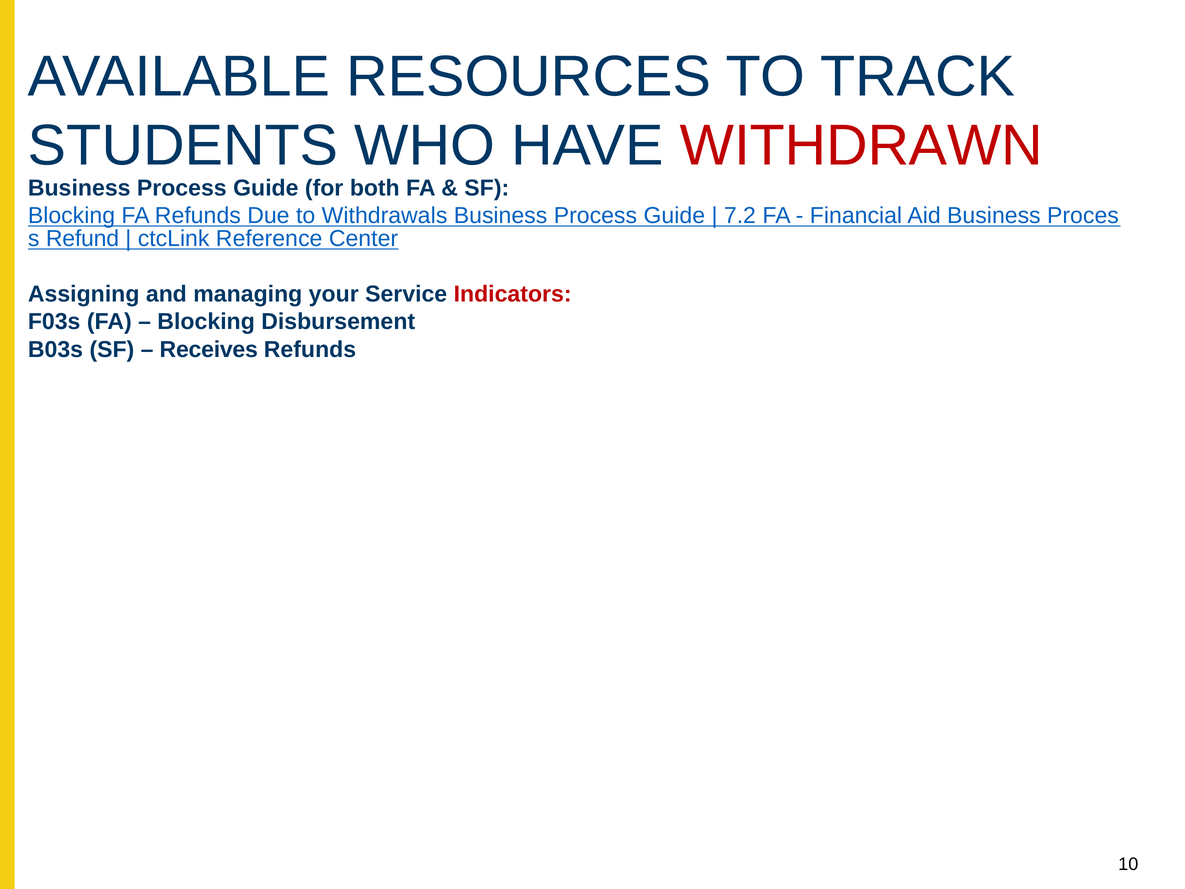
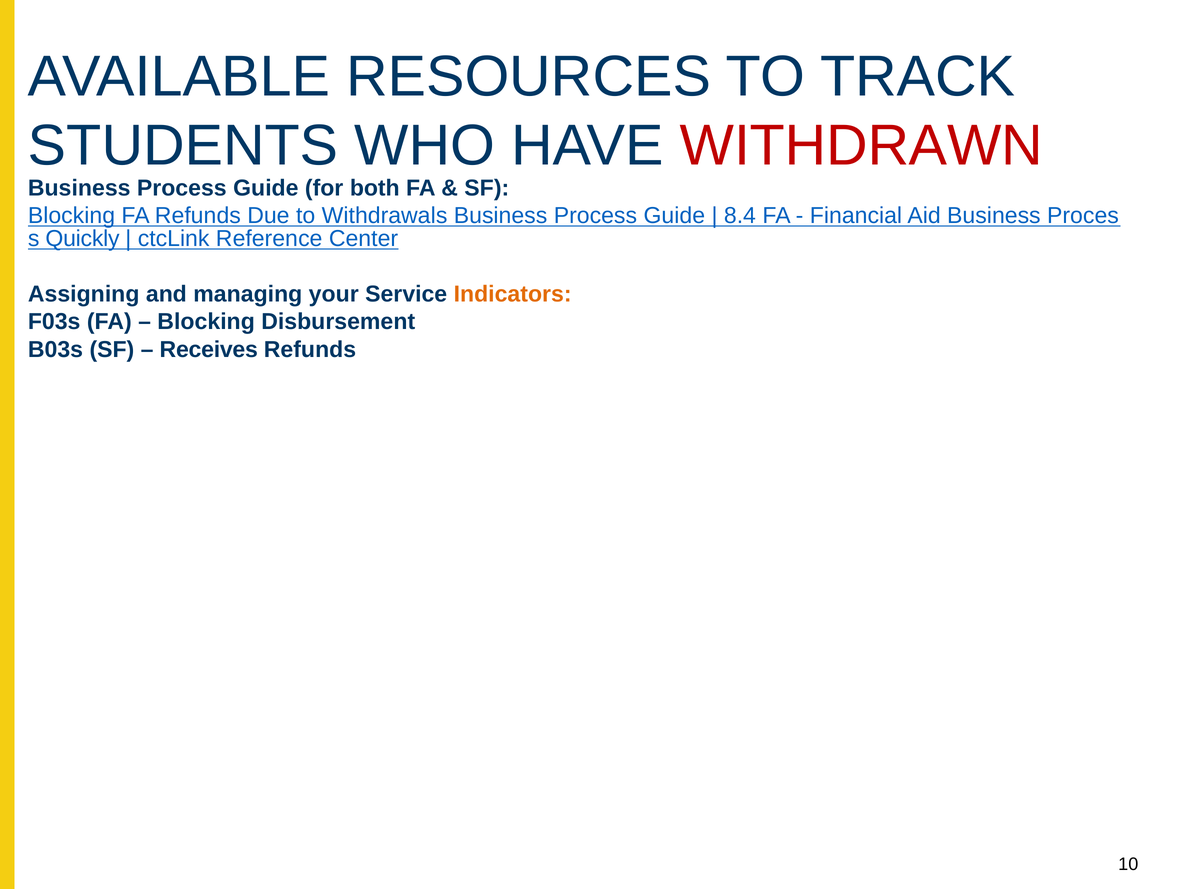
7.2: 7.2 -> 8.4
Refund: Refund -> Quickly
Indicators colour: red -> orange
